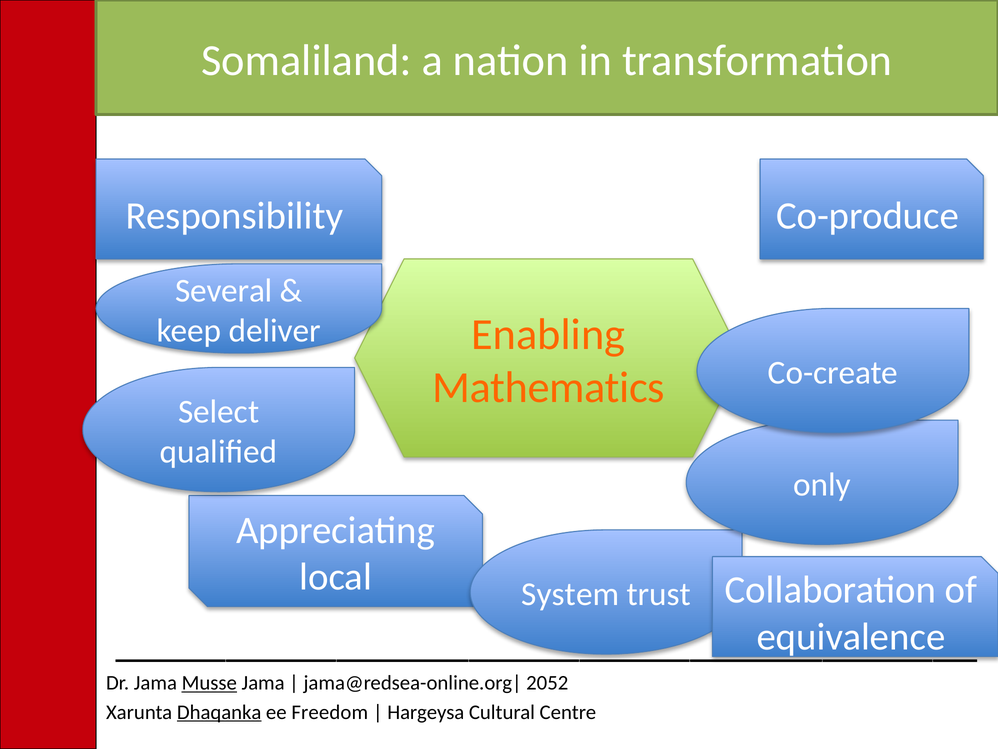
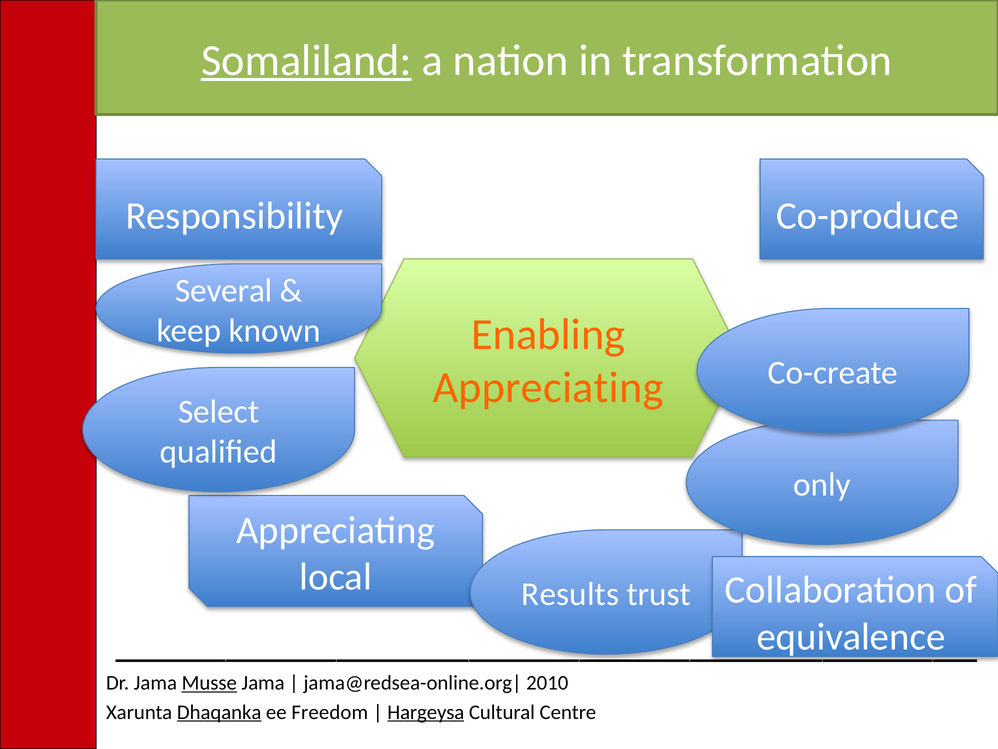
Somaliland underline: none -> present
deliver: deliver -> known
Mathematics at (548, 387): Mathematics -> Appreciating
System: System -> Results
2052: 2052 -> 2010
Hargeysa underline: none -> present
